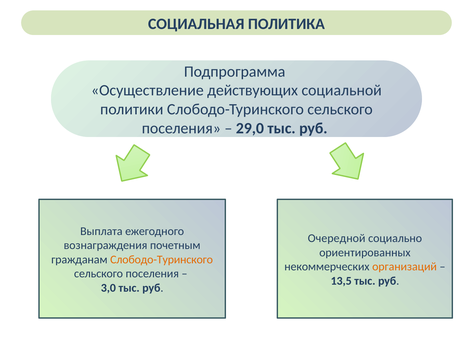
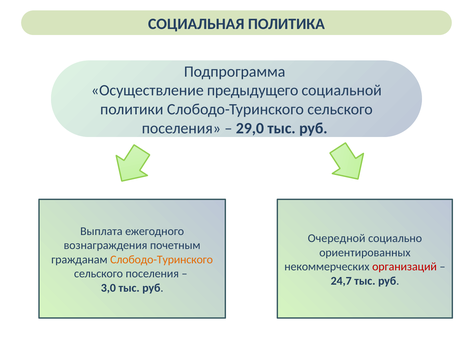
действующих: действующих -> предыдущего
организаций colour: orange -> red
13,5: 13,5 -> 24,7
